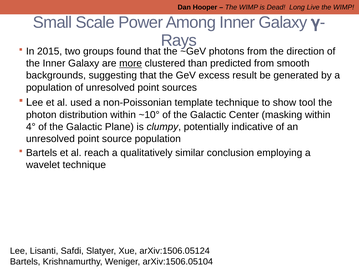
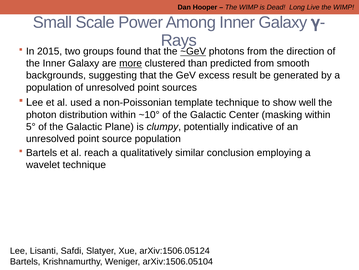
~GeV underline: none -> present
tool: tool -> well
4°: 4° -> 5°
